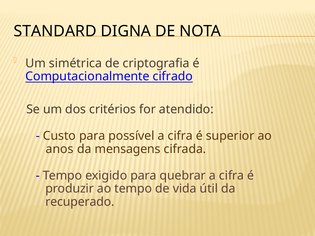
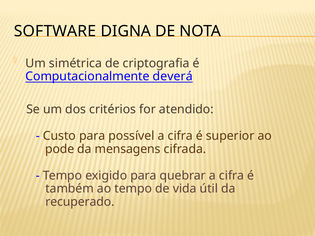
STANDARD: STANDARD -> SOFTWARE
cifrado: cifrado -> deverá
anos: anos -> pode
produzir: produzir -> também
